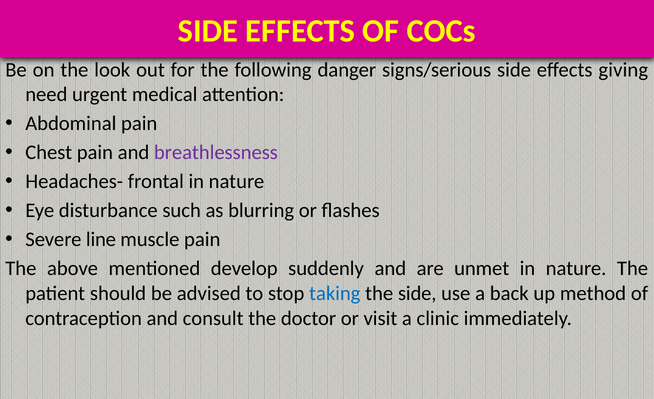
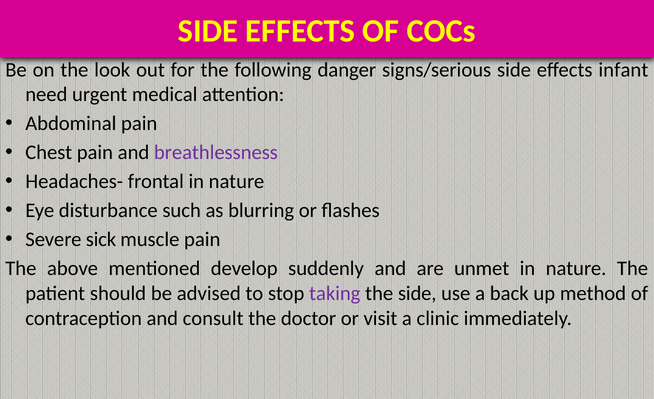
giving: giving -> infant
line: line -> sick
taking colour: blue -> purple
